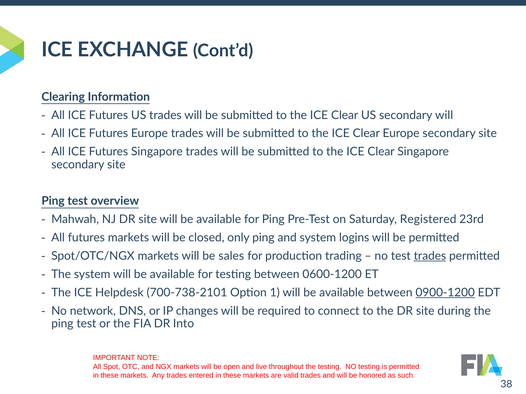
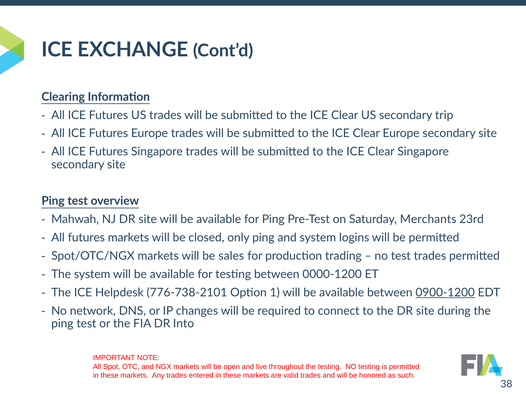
secondary will: will -> trip
Registered: Registered -> Merchants
trades at (430, 256) underline: present -> none
0600-1200: 0600-1200 -> 0000-1200
700-738-2101: 700-738-2101 -> 776-738-2101
